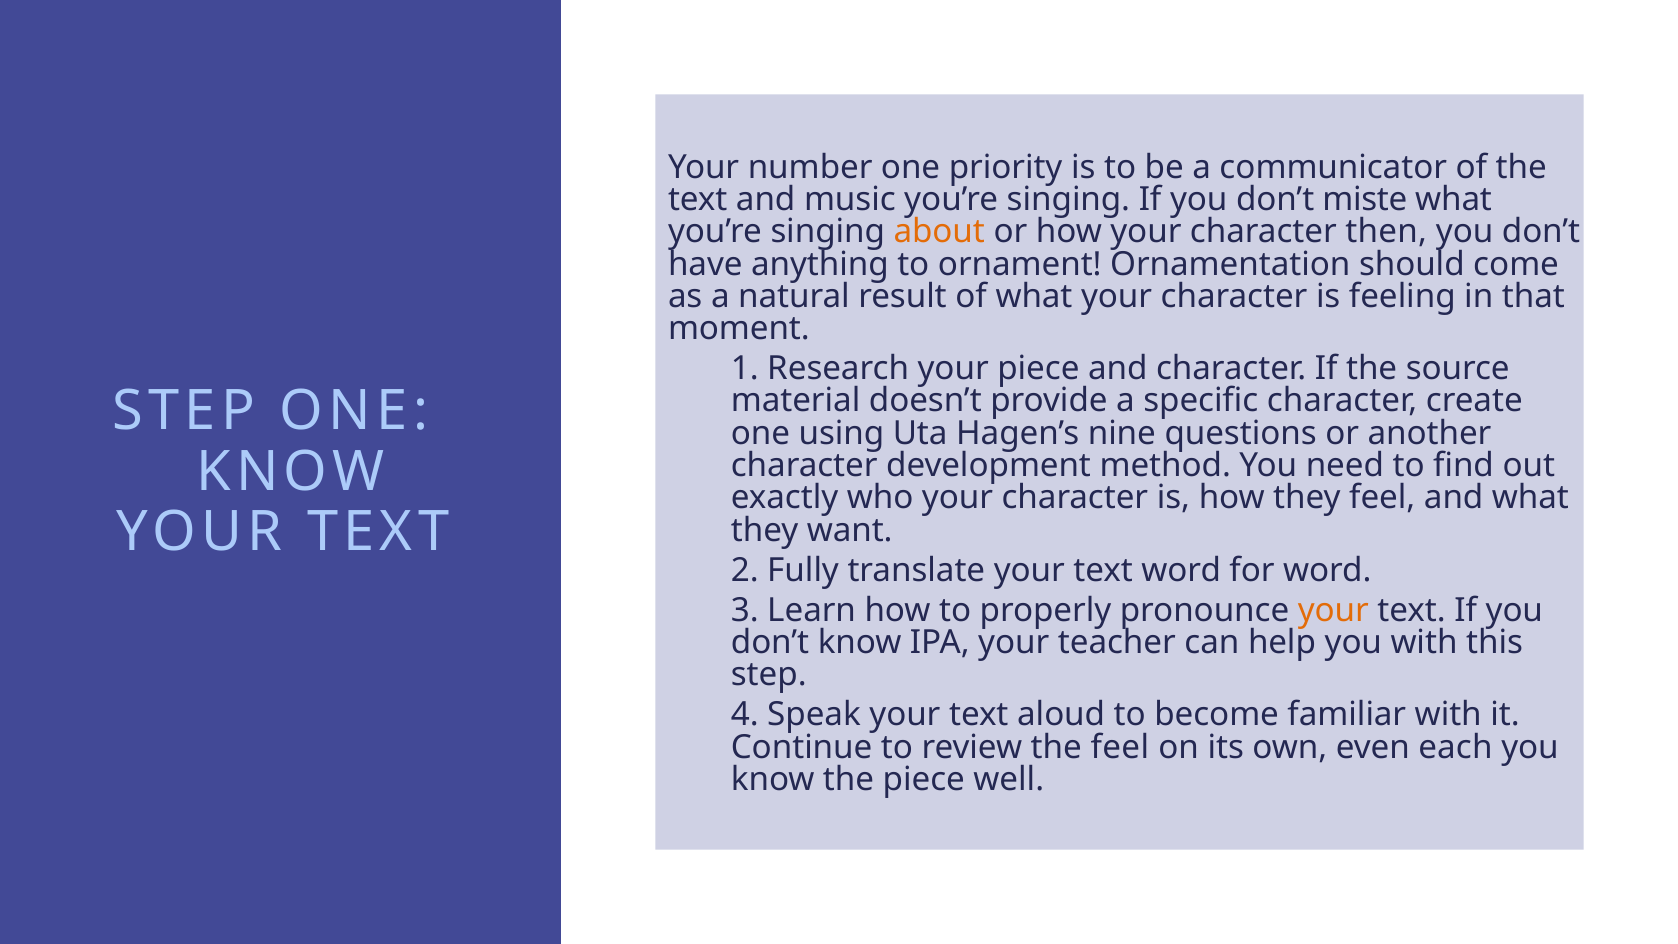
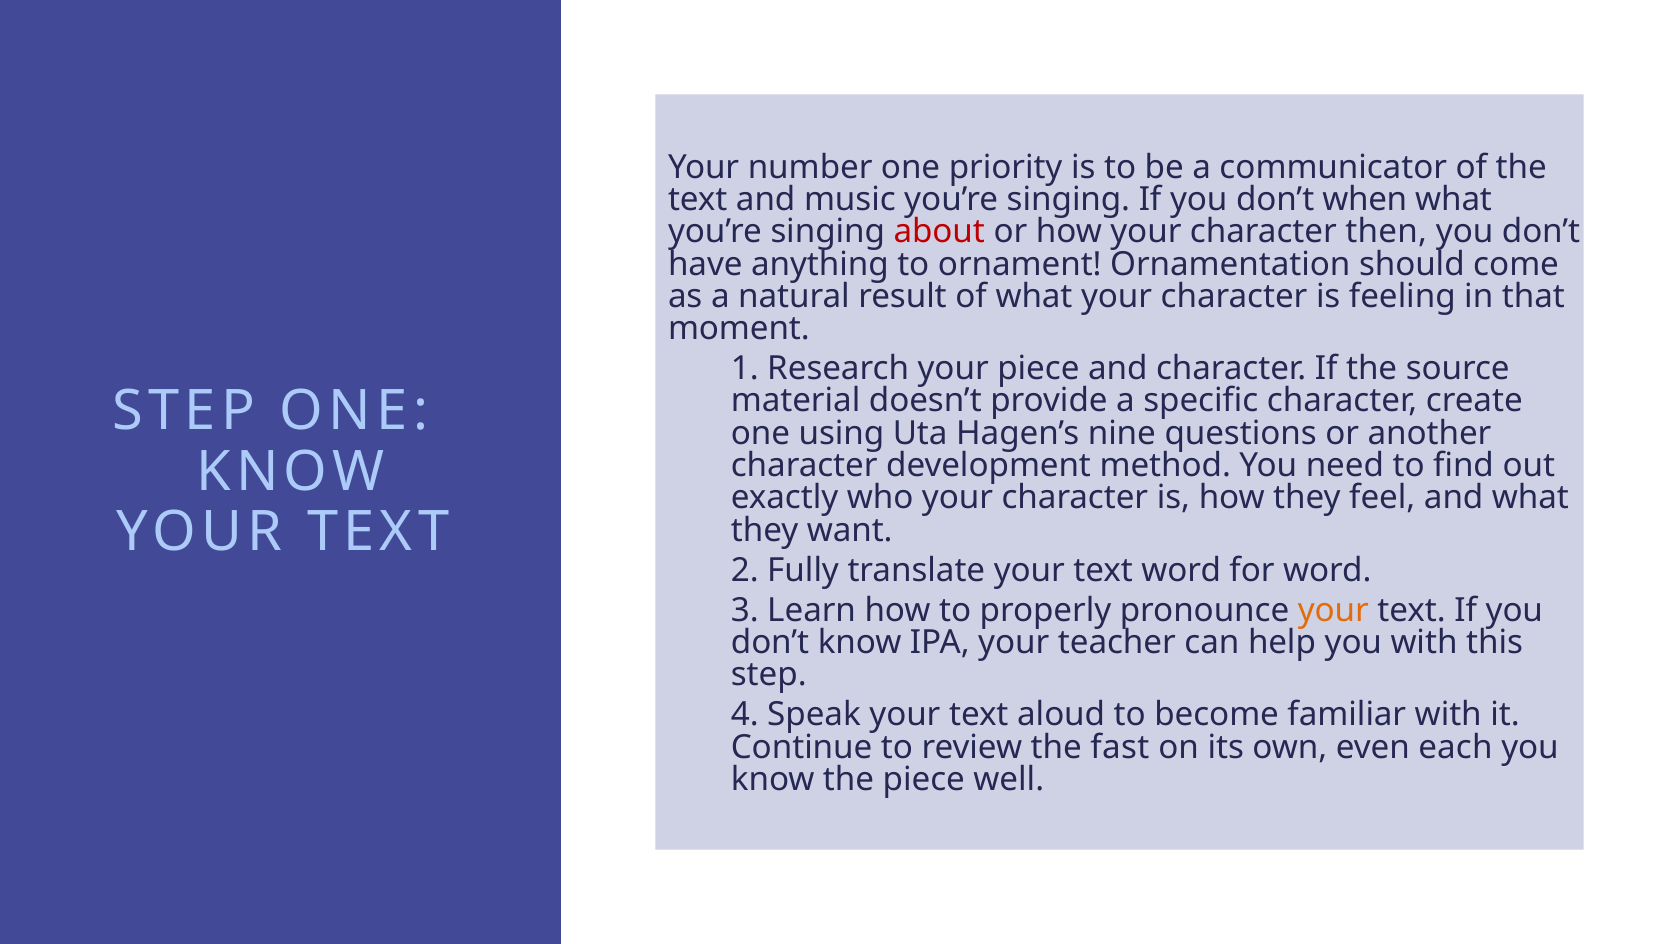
miste: miste -> when
about colour: orange -> red
the feel: feel -> fast
